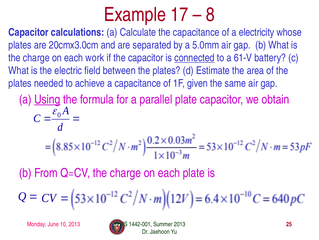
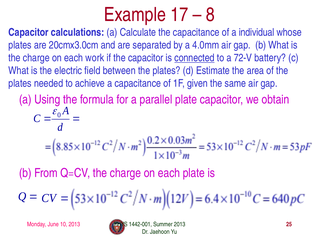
electricity: electricity -> individual
5.0mm: 5.0mm -> 4.0mm
61-V: 61-V -> 72-V
Using underline: present -> none
